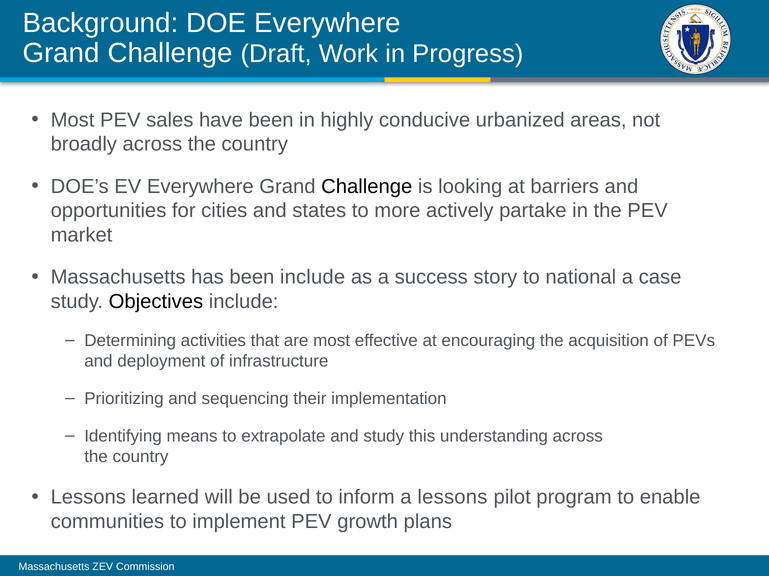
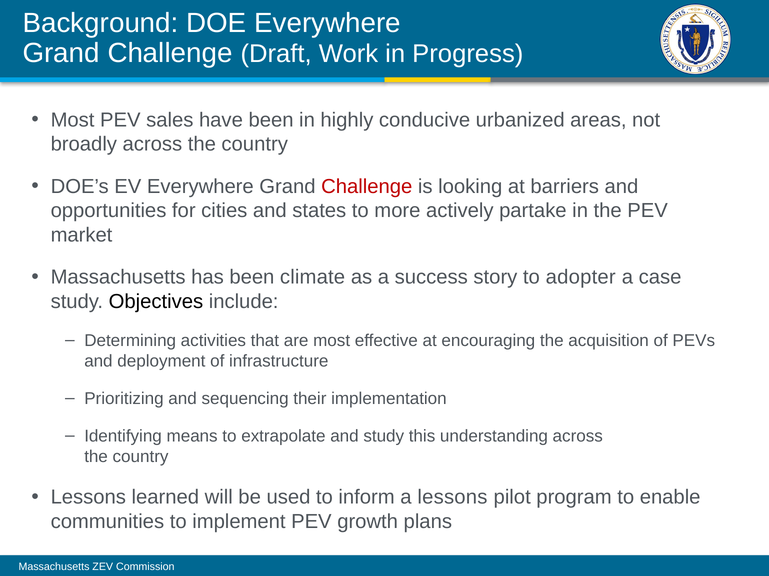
Challenge at (367, 187) colour: black -> red
been include: include -> climate
national: national -> adopter
